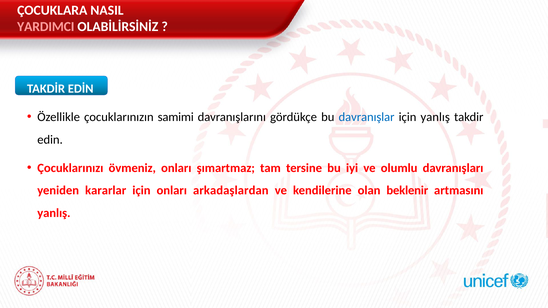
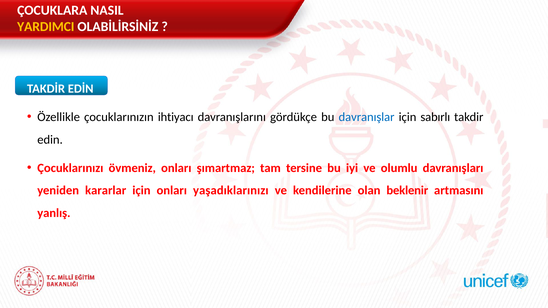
YARDIMCI colour: pink -> yellow
samimi: samimi -> ihtiyacı
için yanlış: yanlış -> sabırlı
arkadaşlardan: arkadaşlardan -> yaşadıklarınızı
